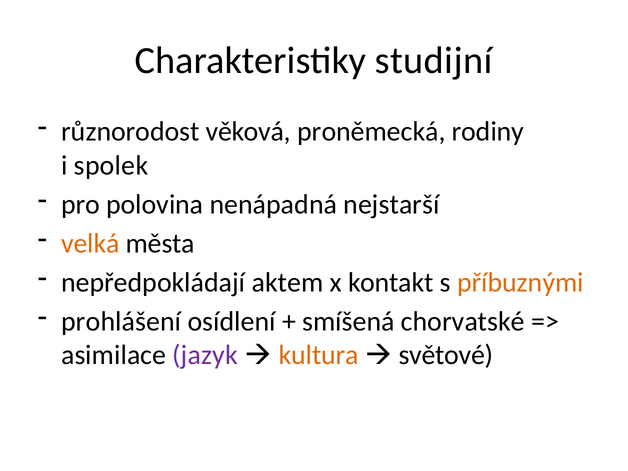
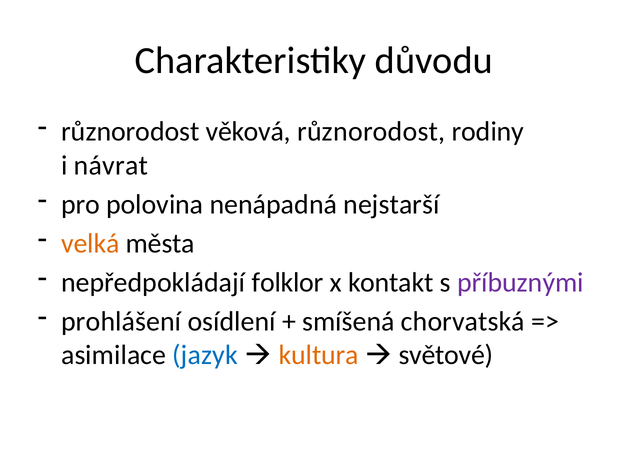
studijní: studijní -> důvodu
věková proněmecká: proněmecká -> různorodost
spolek: spolek -> návrat
aktem: aktem -> folklor
příbuznými colour: orange -> purple
chorvatské: chorvatské -> chorvatská
jazyk colour: purple -> blue
